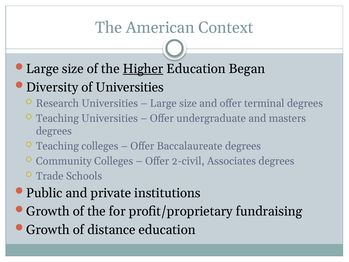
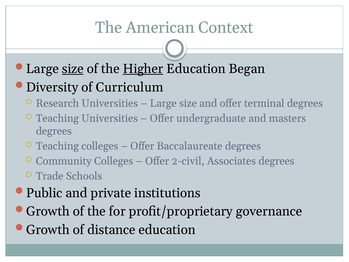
size at (73, 69) underline: none -> present
of Universities: Universities -> Curriculum
fundraising: fundraising -> governance
